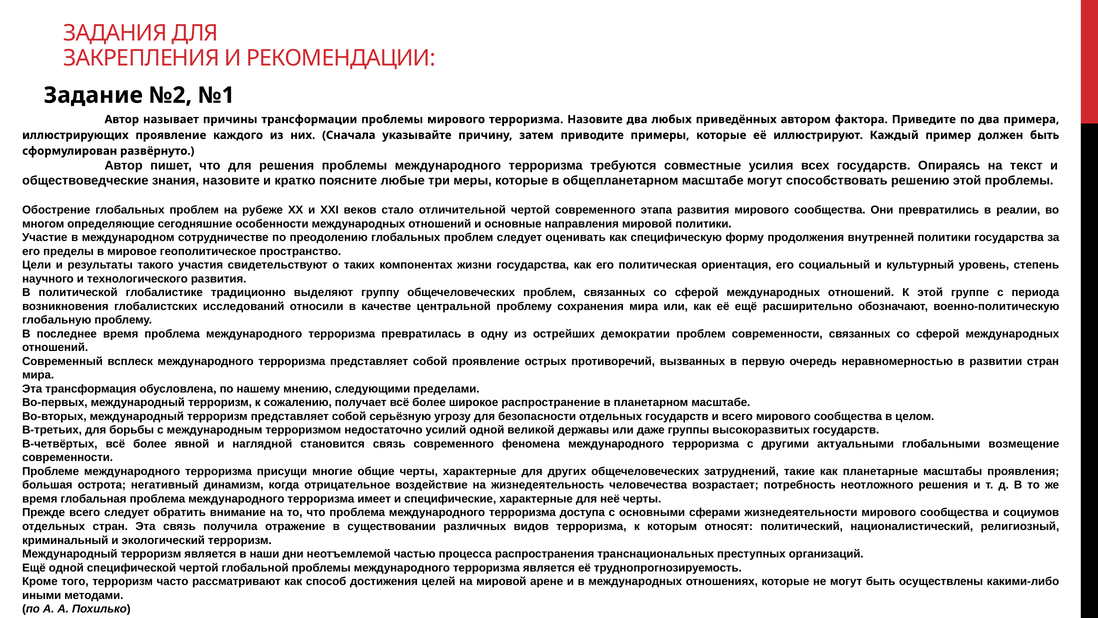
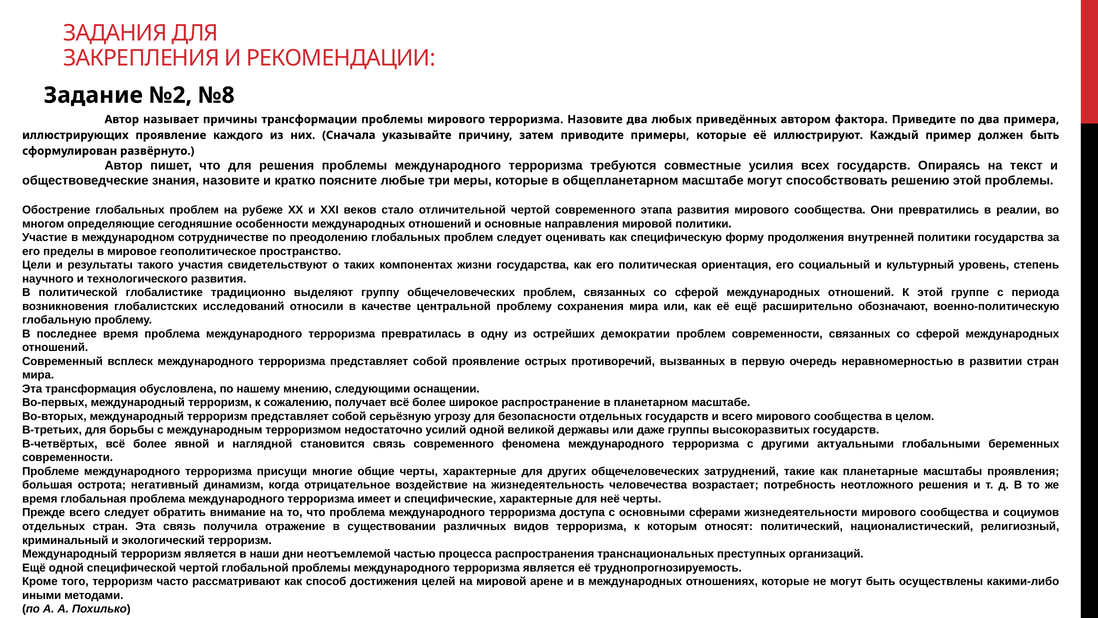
№1: №1 -> №8
пределами: пределами -> оснащении
возмещение: возмещение -> беременных
